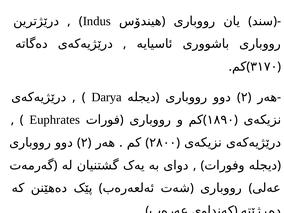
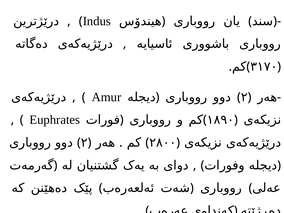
Darya: Darya -> Amur
